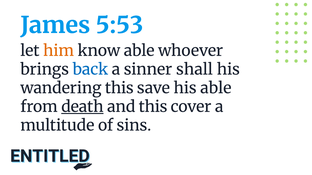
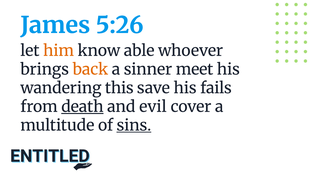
5:53: 5:53 -> 5:26
back colour: blue -> orange
shall: shall -> meet
his able: able -> fails
and this: this -> evil
sins underline: none -> present
